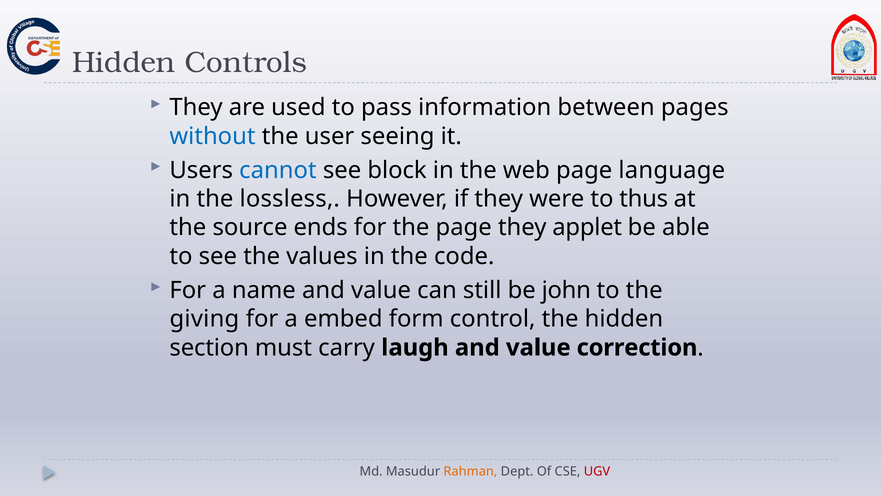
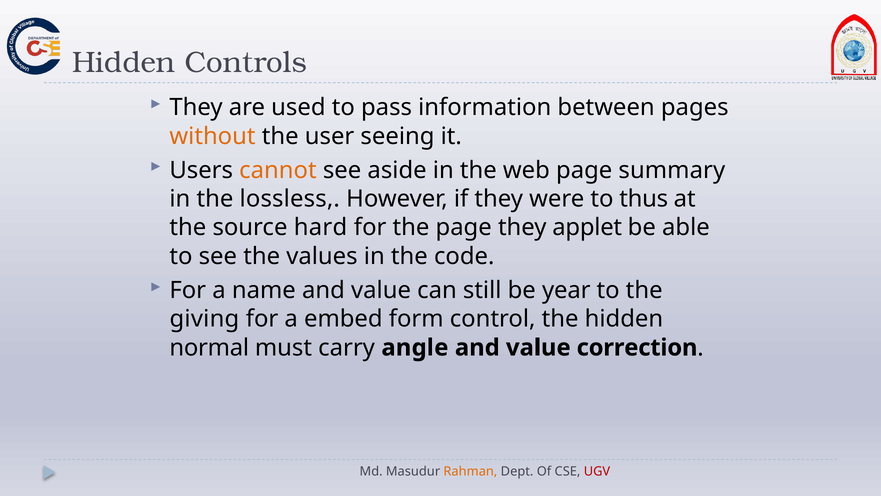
without colour: blue -> orange
cannot colour: blue -> orange
block: block -> aside
language: language -> summary
ends: ends -> hard
john: john -> year
section: section -> normal
laugh: laugh -> angle
